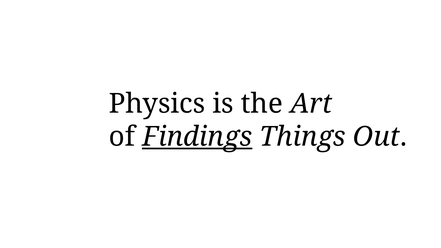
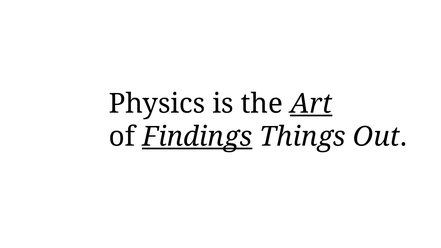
Art underline: none -> present
